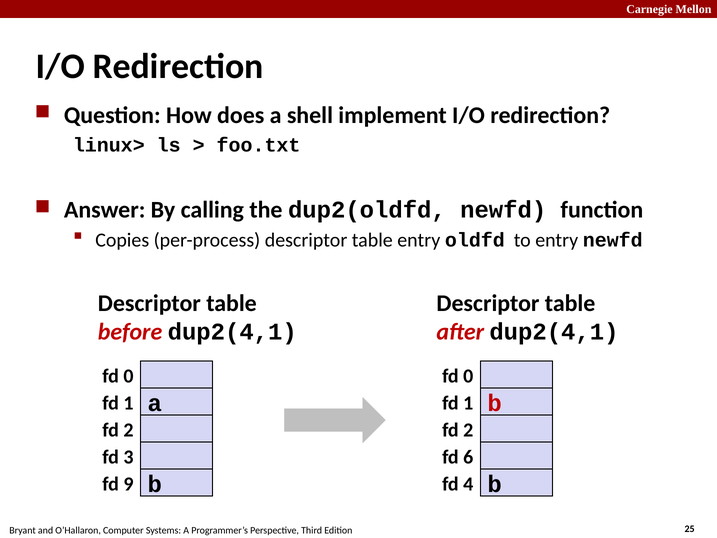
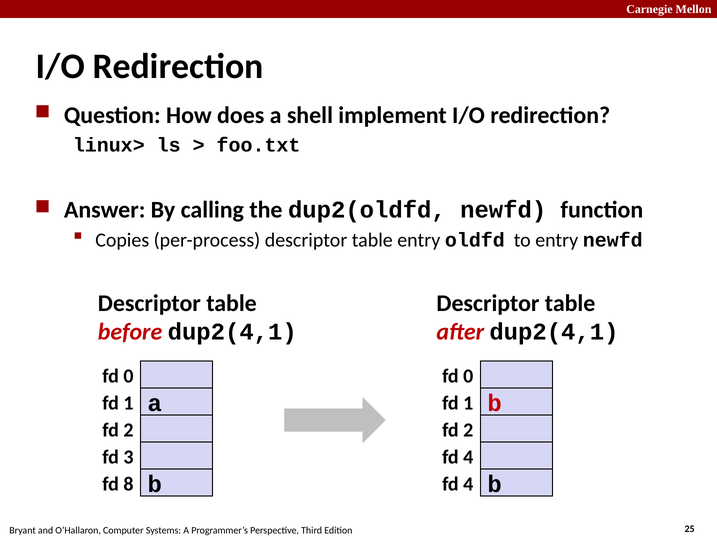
6 at (468, 457): 6 -> 4
9: 9 -> 8
